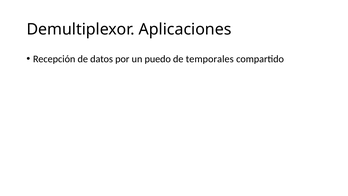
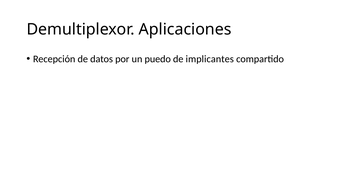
temporales: temporales -> implicantes
